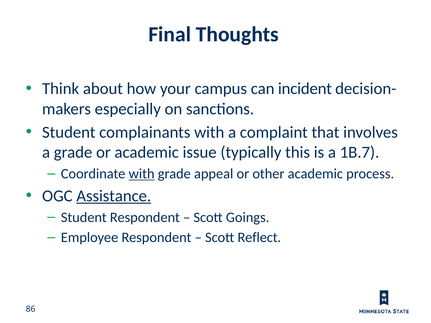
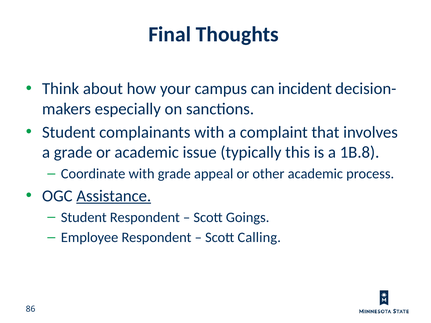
1B.7: 1B.7 -> 1B.8
with at (142, 174) underline: present -> none
Reflect: Reflect -> Calling
